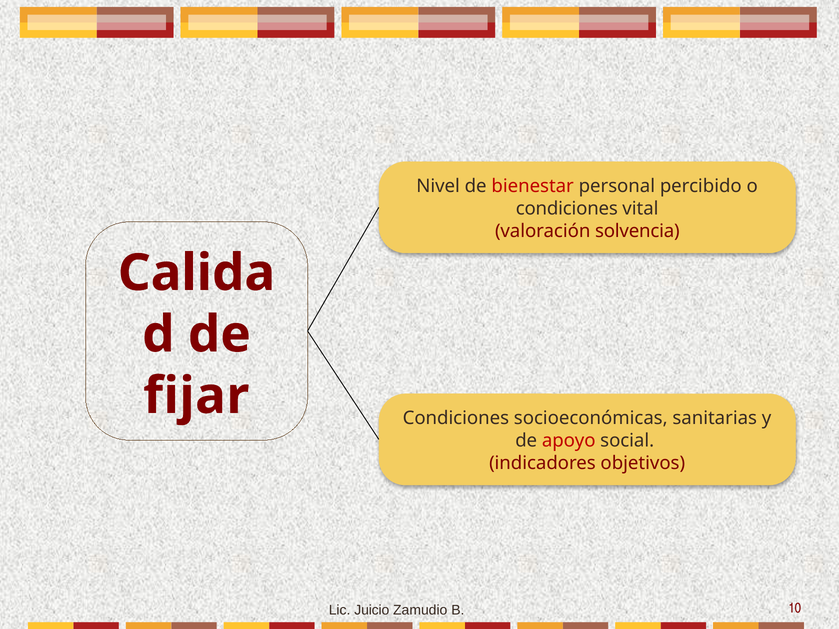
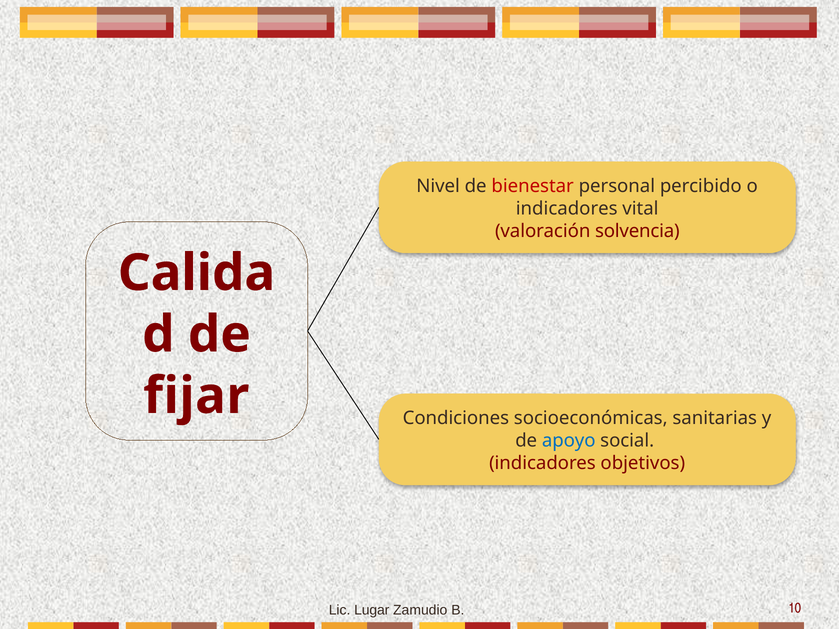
condiciones at (567, 209): condiciones -> indicadores
apoyo colour: red -> blue
Juicio: Juicio -> Lugar
